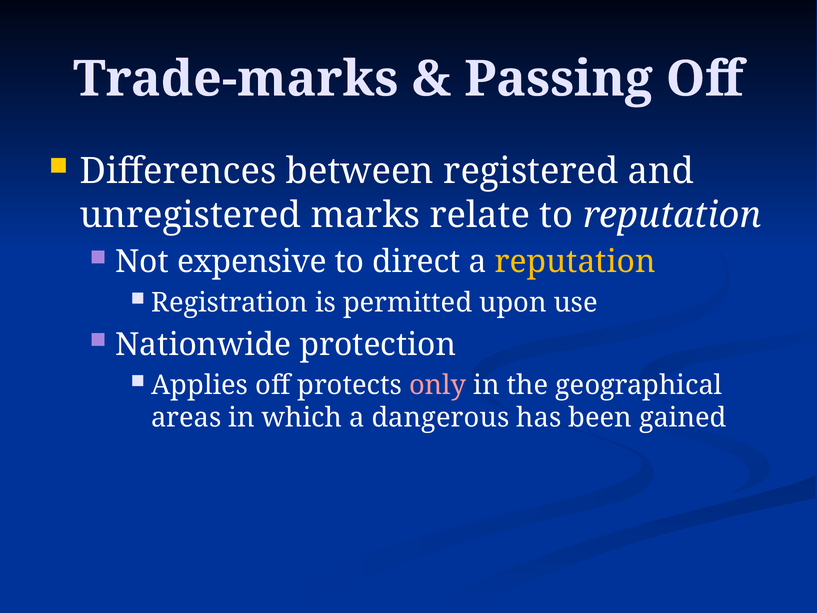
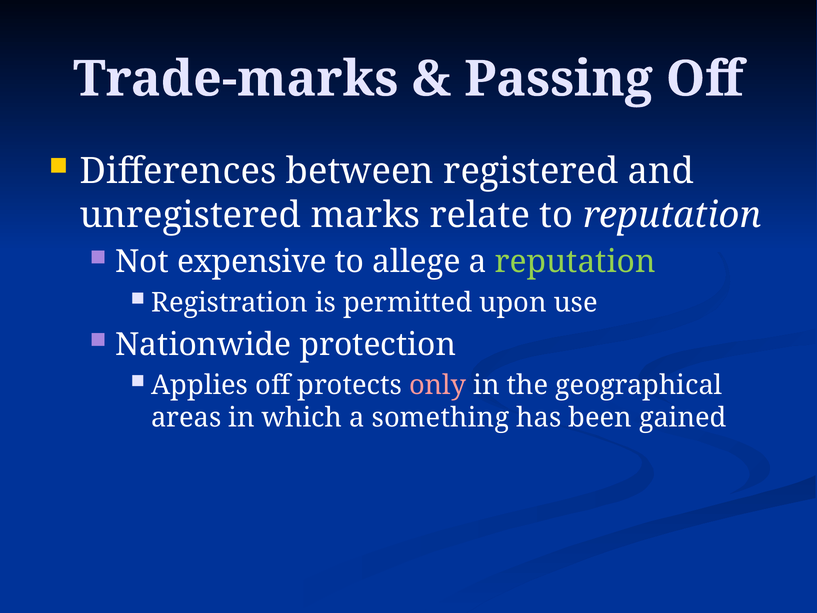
direct: direct -> allege
reputation at (575, 262) colour: yellow -> light green
dangerous: dangerous -> something
